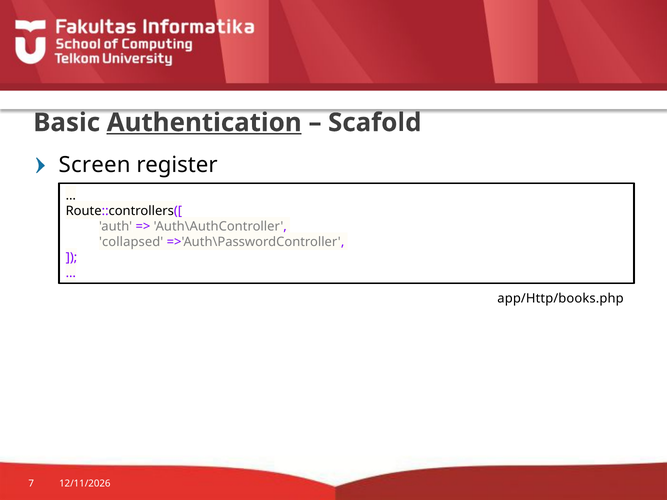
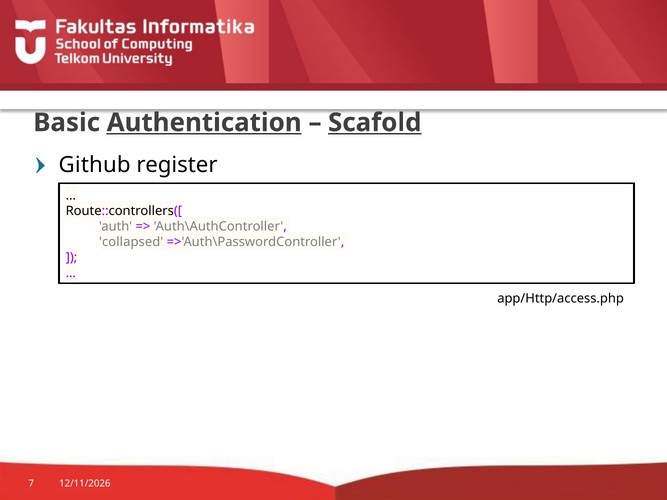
Scafold underline: none -> present
Screen: Screen -> Github
app/Http/books.php: app/Http/books.php -> app/Http/access.php
